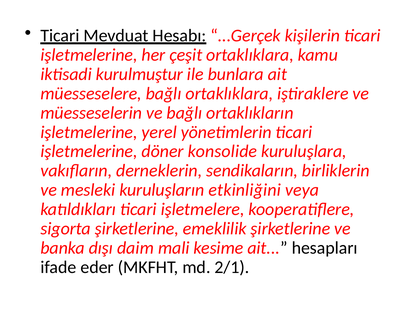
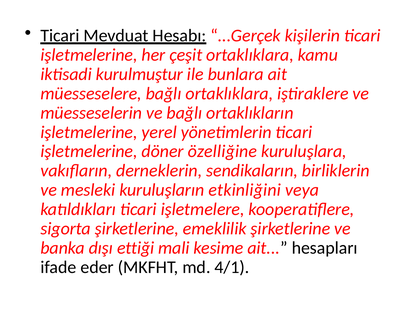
konsolide: konsolide -> özelliğine
daim: daim -> ettiği
2/1: 2/1 -> 4/1
